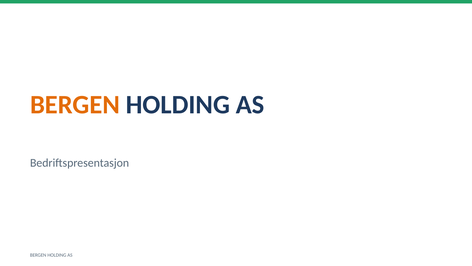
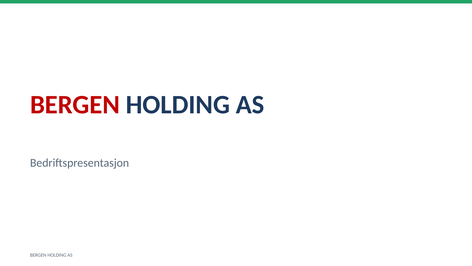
BERGEN at (75, 105) colour: orange -> red
